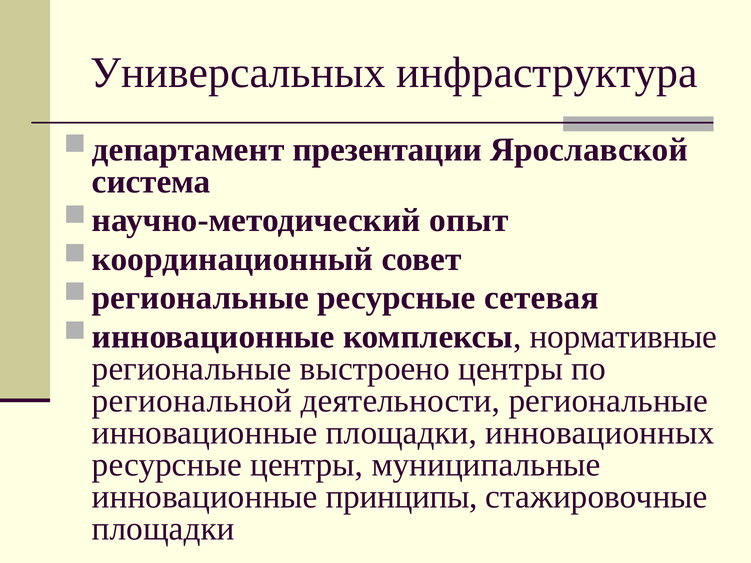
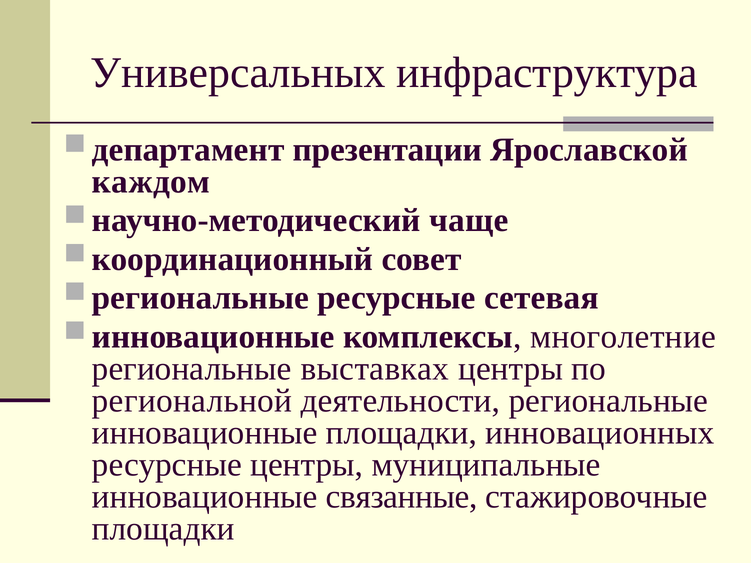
система: система -> каждом
опыт: опыт -> чаще
нормативные: нормативные -> многолетние
выстроено: выстроено -> выставках
принципы: принципы -> связанные
